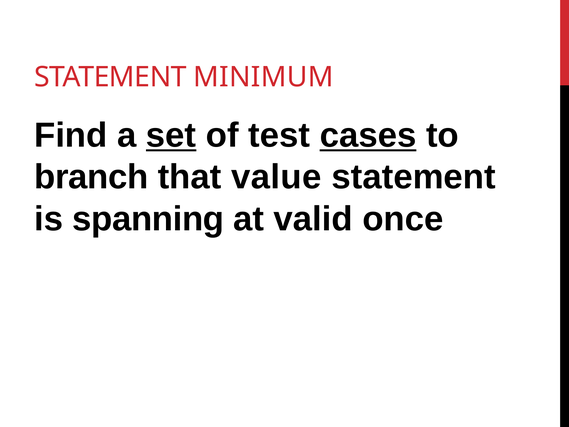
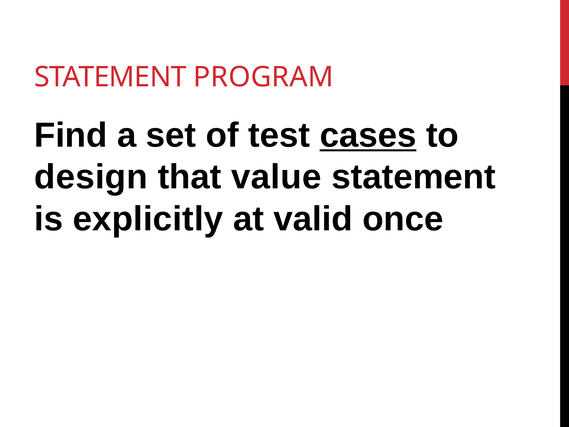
MINIMUM: MINIMUM -> PROGRAM
set underline: present -> none
branch: branch -> design
spanning: spanning -> explicitly
